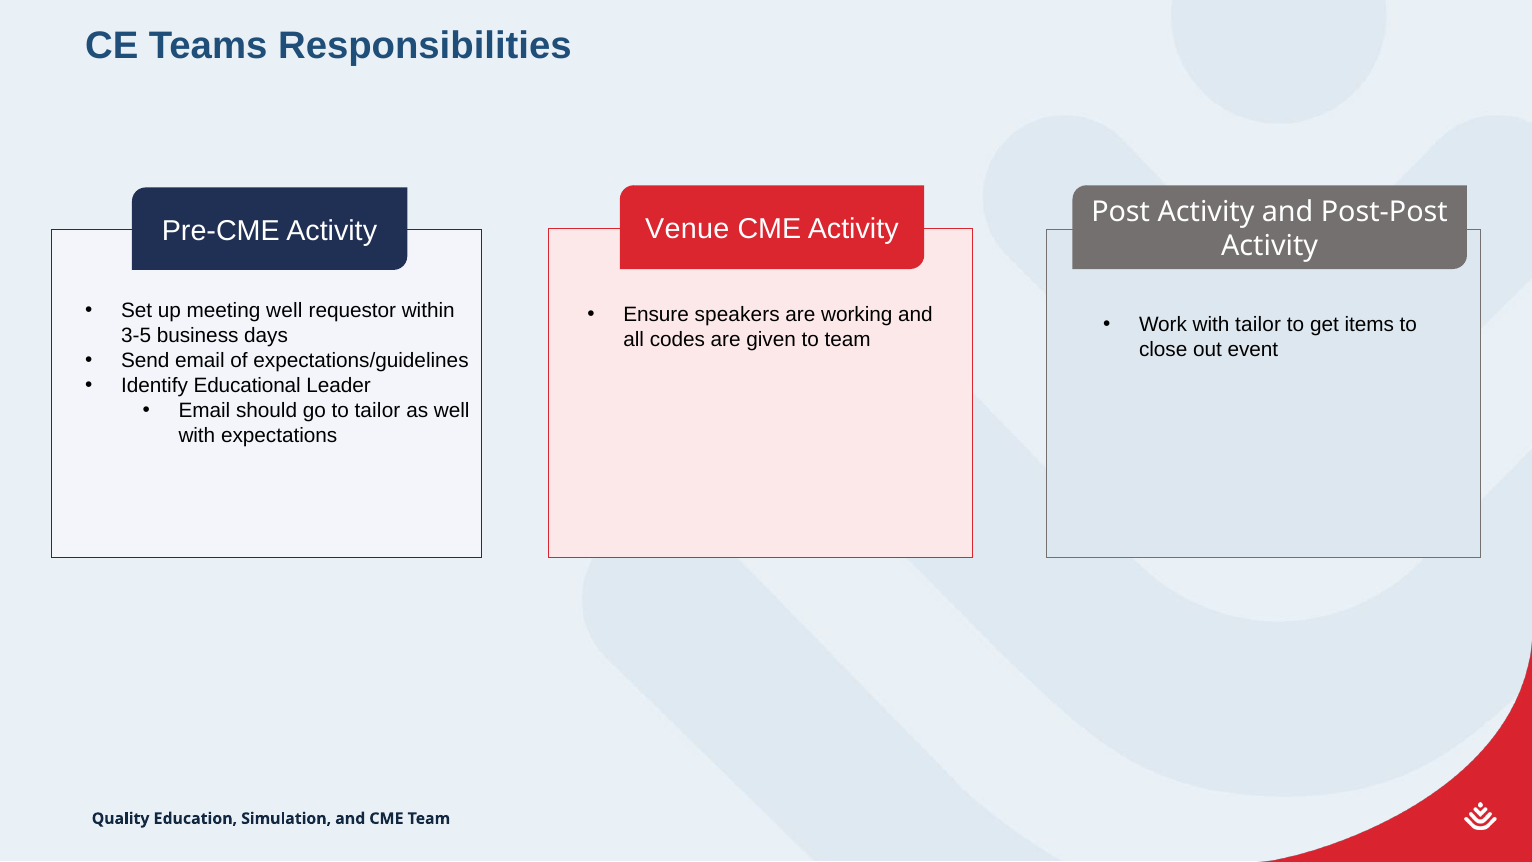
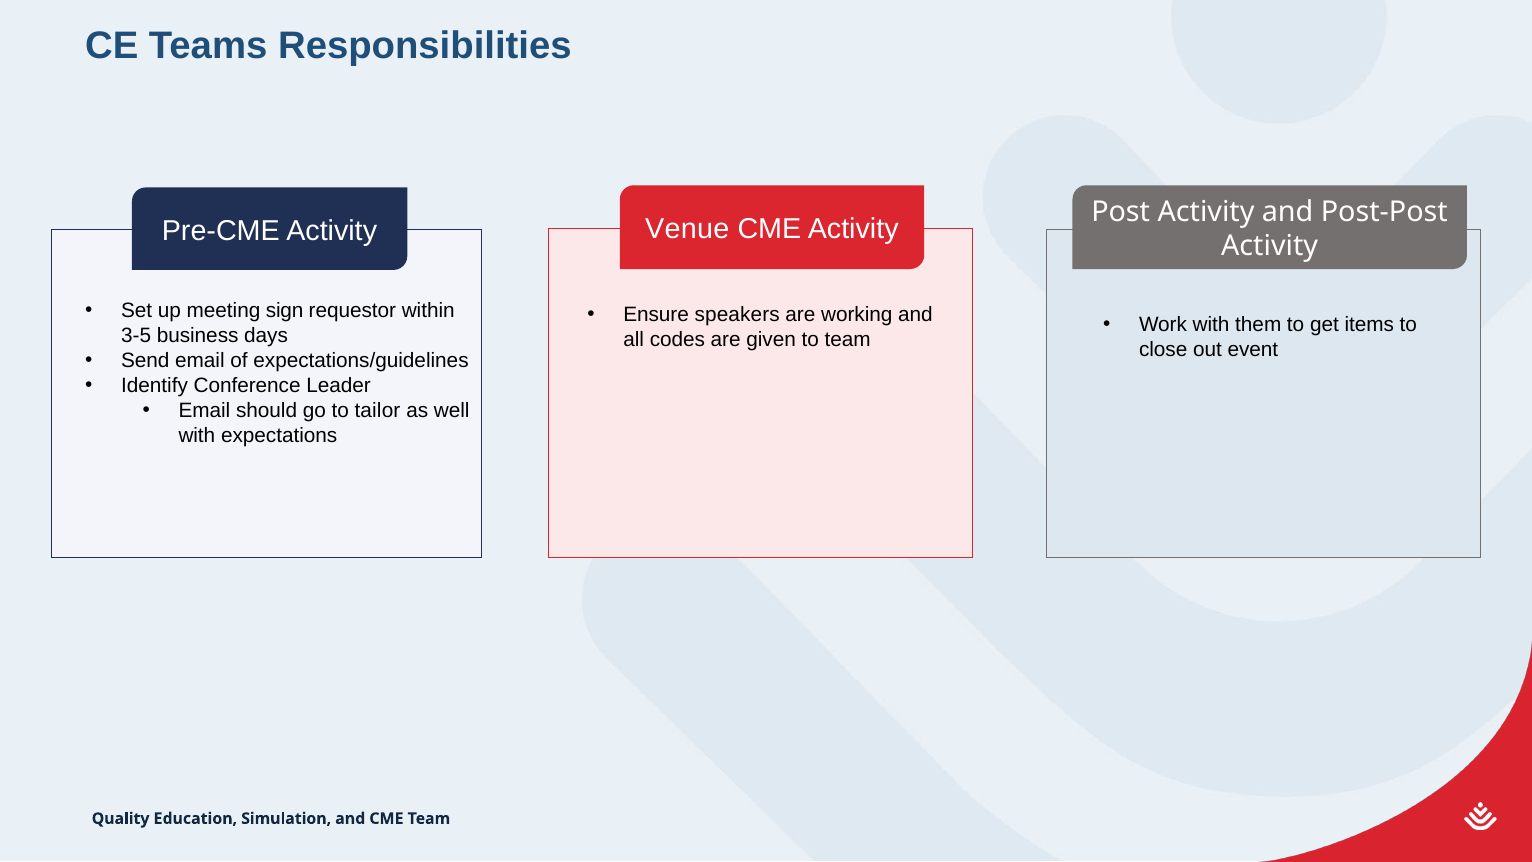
meeting well: well -> sign
with tailor: tailor -> them
Educational: Educational -> Conference
